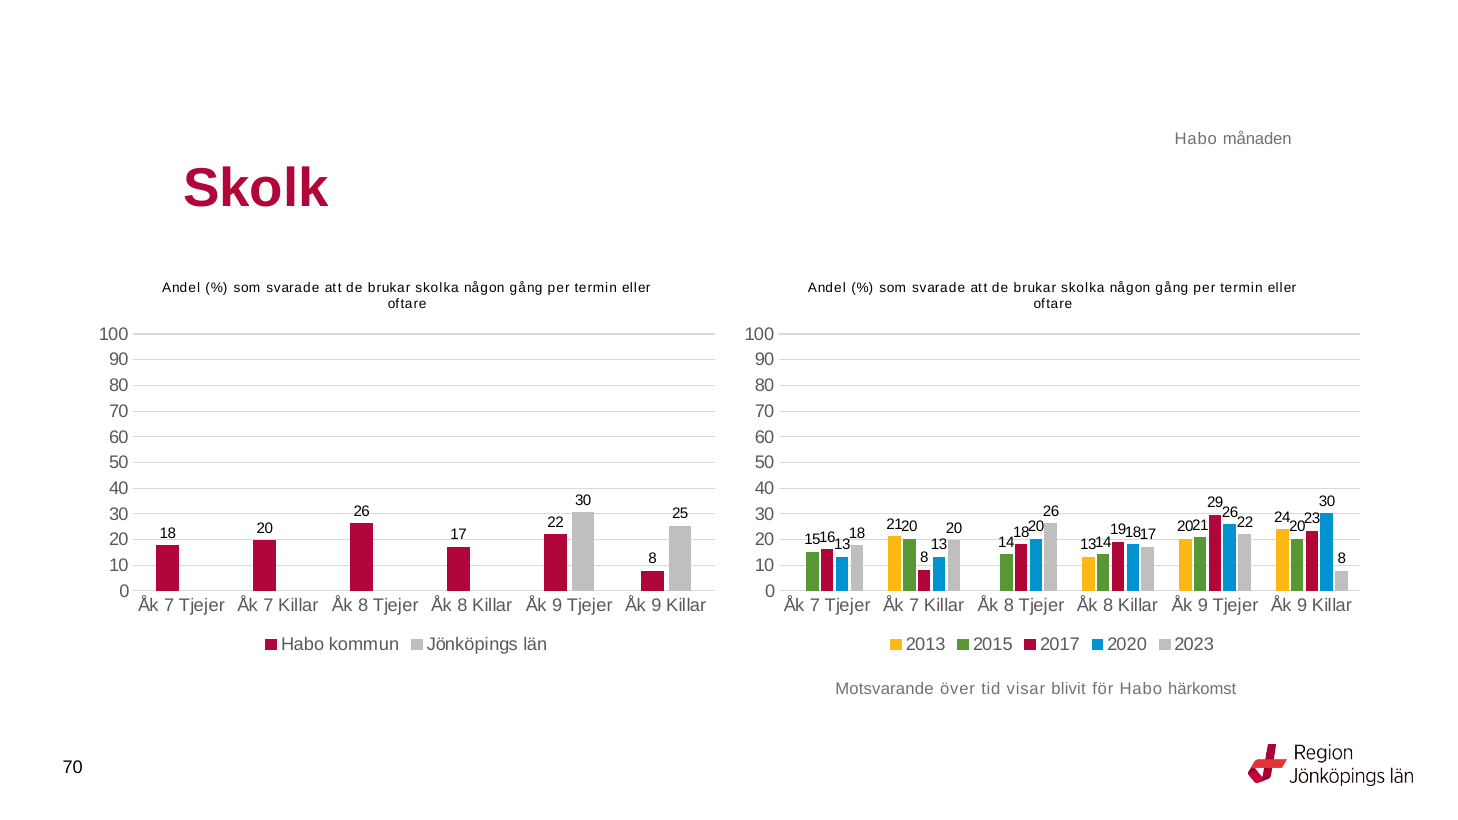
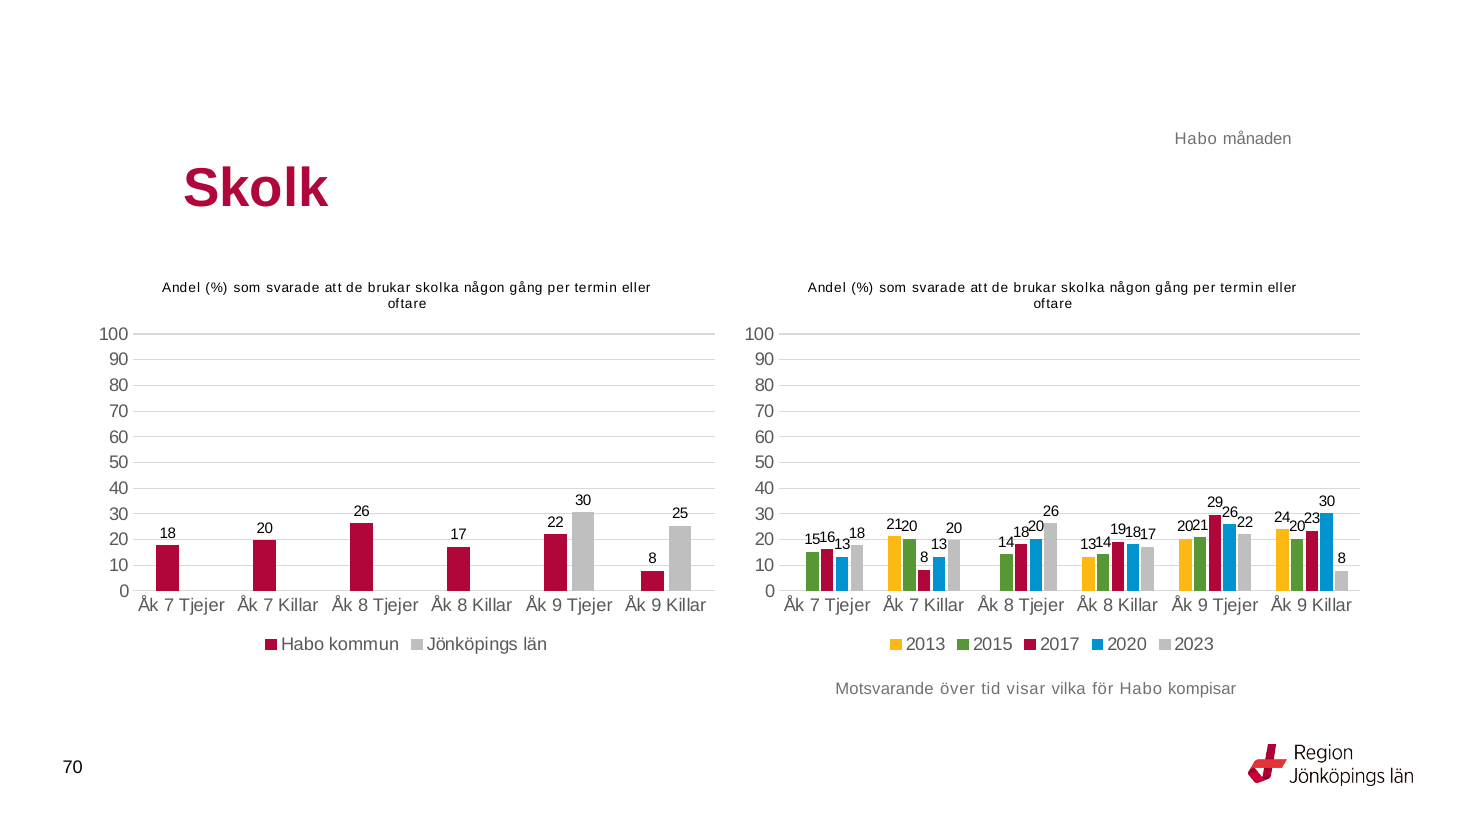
blivit: blivit -> vilka
härkomst: härkomst -> kompisar
